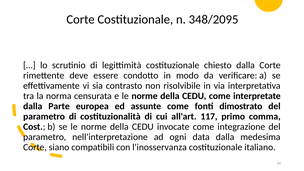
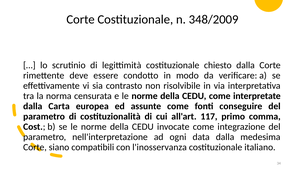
348/2095: 348/2095 -> 348/2009
Parte: Parte -> Carta
dimostrato: dimostrato -> conseguire
